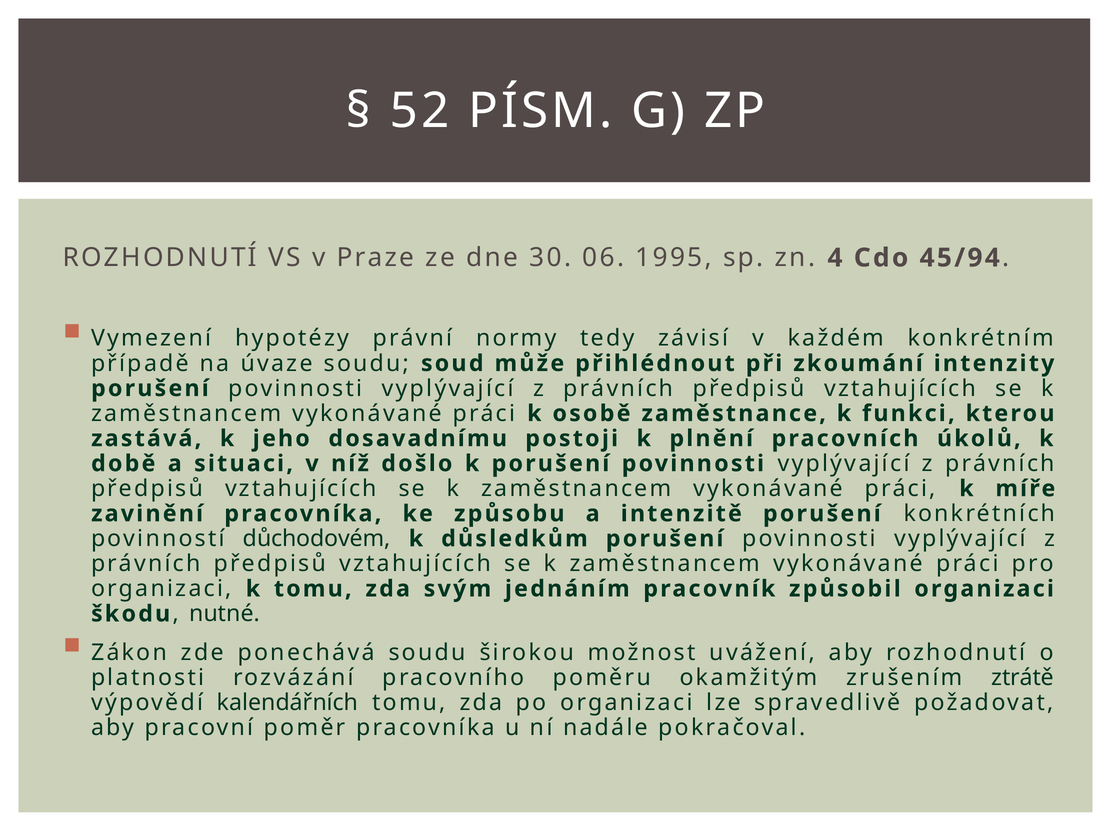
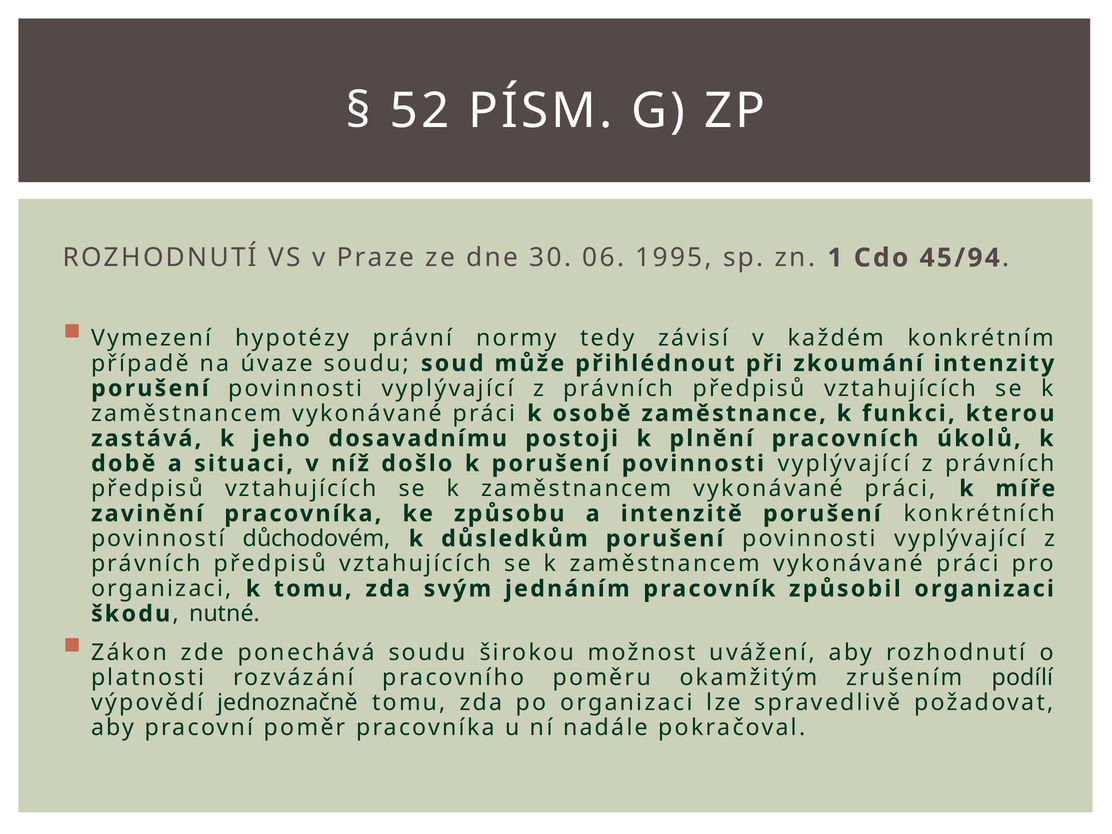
4: 4 -> 1
ztrátě: ztrátě -> podílí
kalendářních: kalendářních -> jednoznačně
